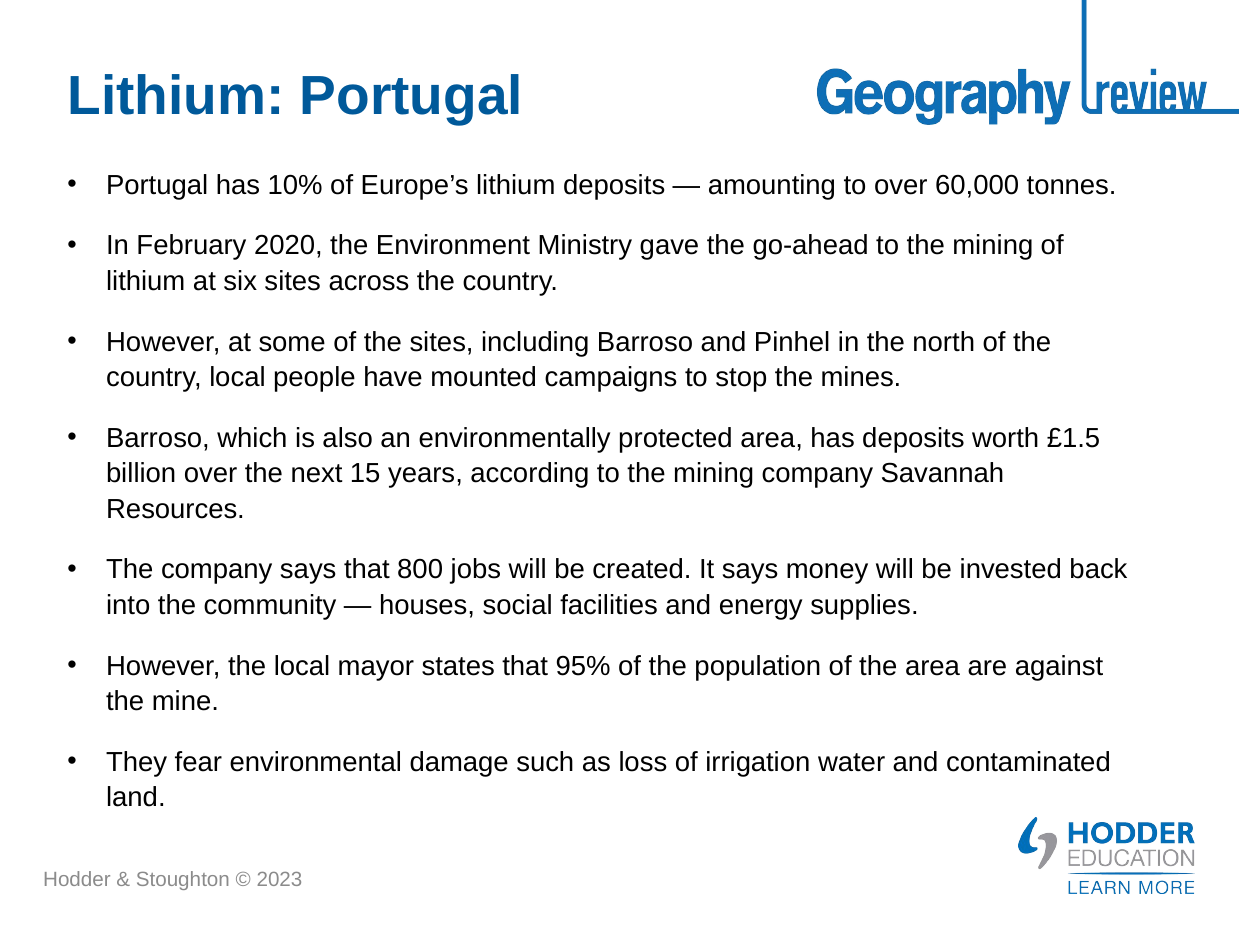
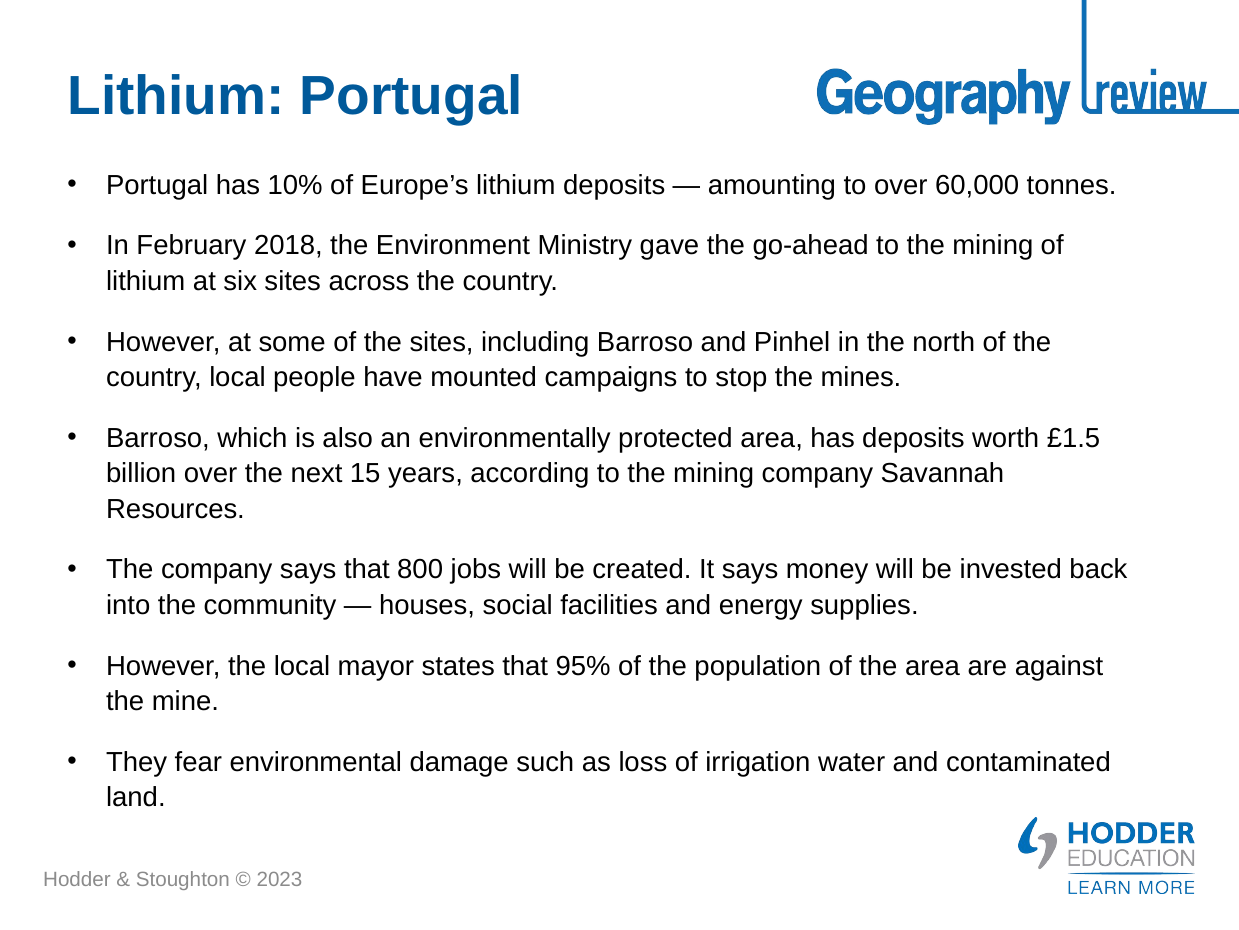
2020: 2020 -> 2018
